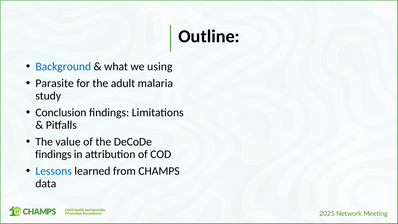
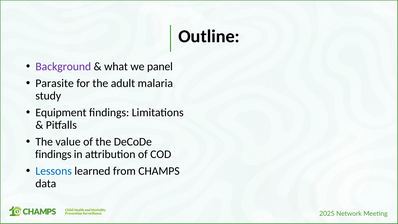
Background colour: blue -> purple
using: using -> panel
Conclusion: Conclusion -> Equipment
